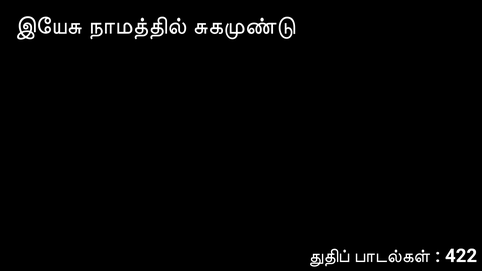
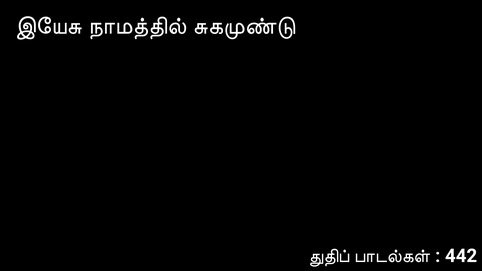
422: 422 -> 442
